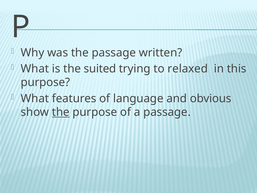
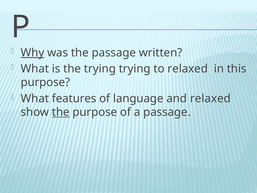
Why underline: none -> present
the suited: suited -> trying
and obvious: obvious -> relaxed
